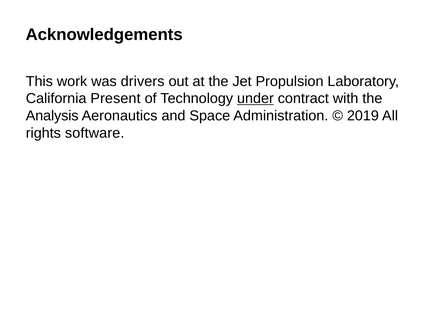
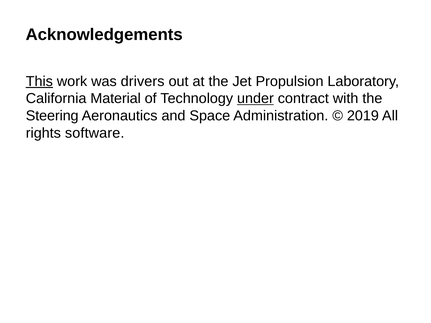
This underline: none -> present
Present: Present -> Material
Analysis: Analysis -> Steering
